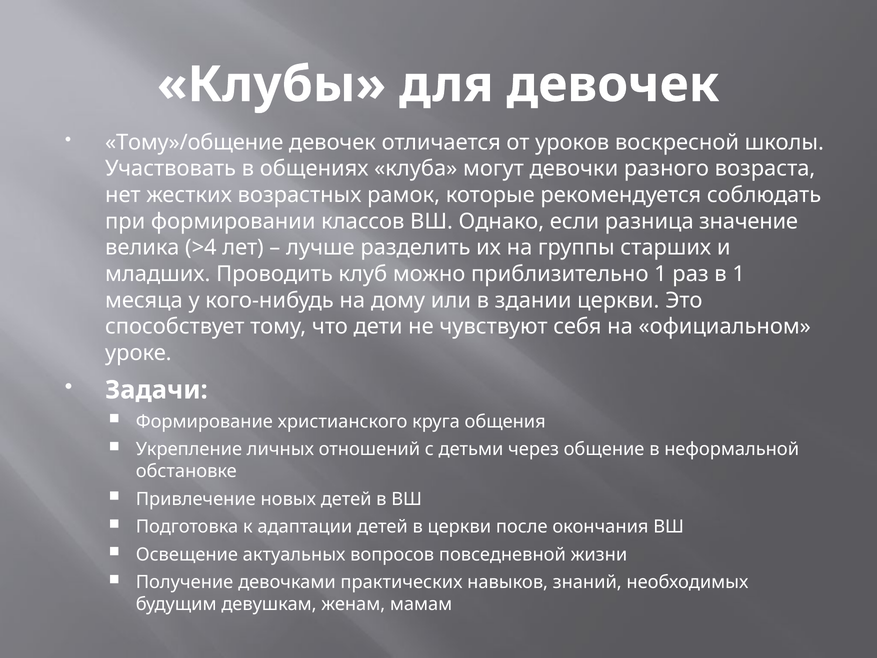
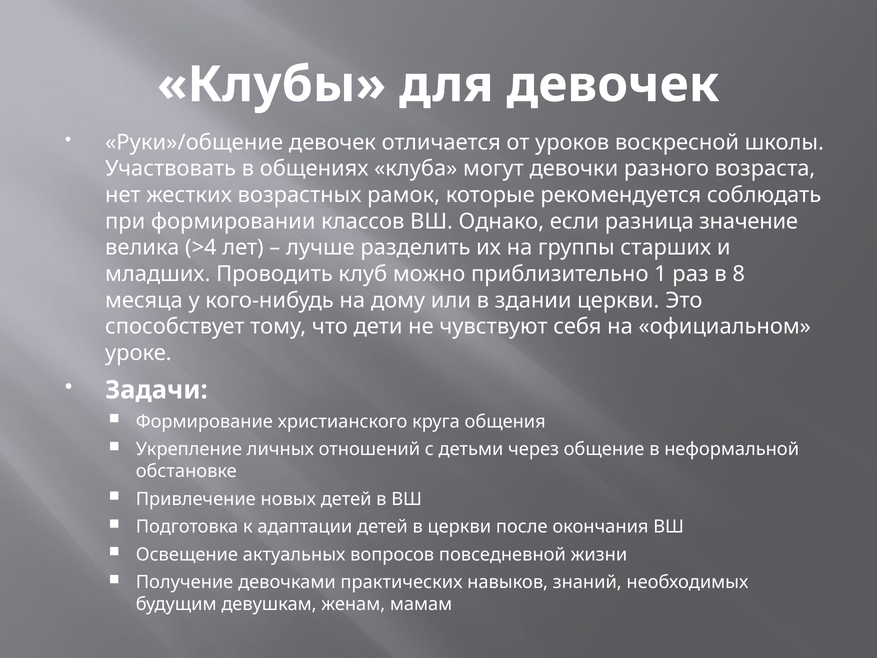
Тому»/общение: Тому»/общение -> Руки»/общение
в 1: 1 -> 8
